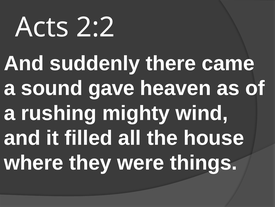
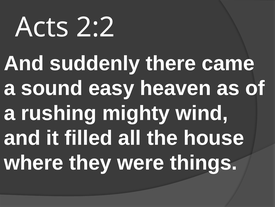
gave: gave -> easy
